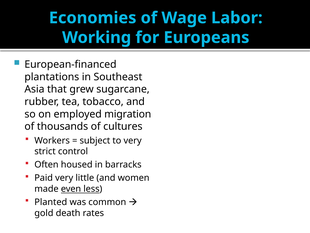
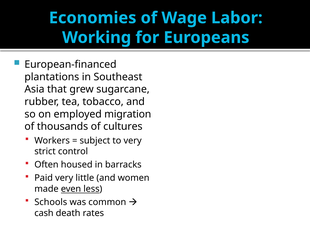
Planted: Planted -> Schools
gold: gold -> cash
